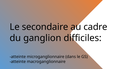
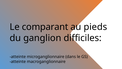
secondaire: secondaire -> comparant
cadre: cadre -> pieds
